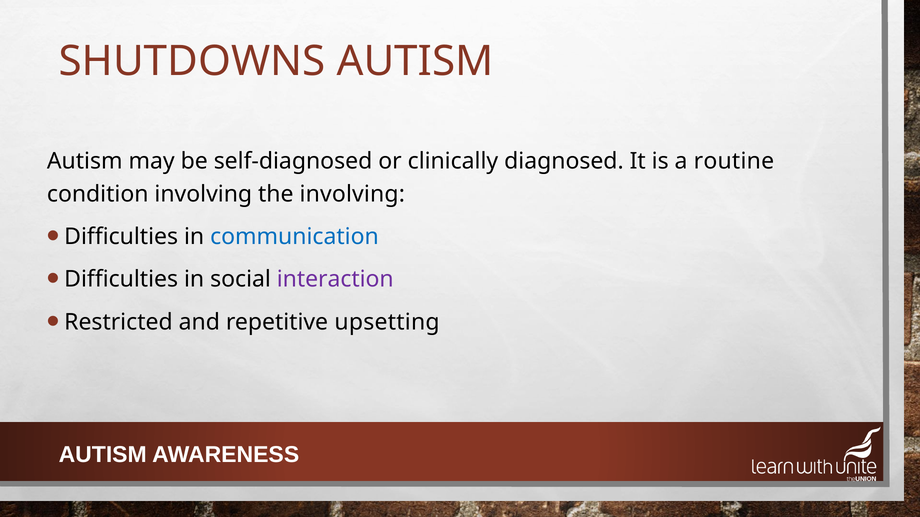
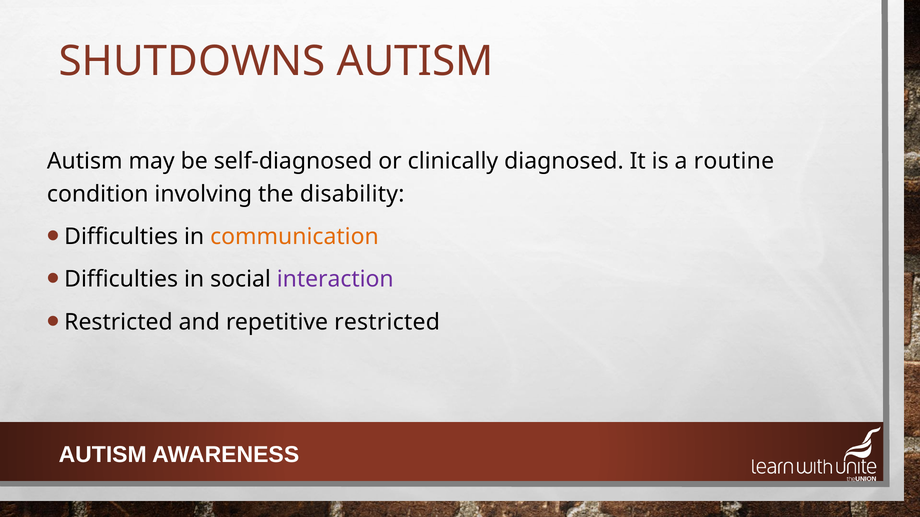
the involving: involving -> disability
communication colour: blue -> orange
repetitive upsetting: upsetting -> restricted
